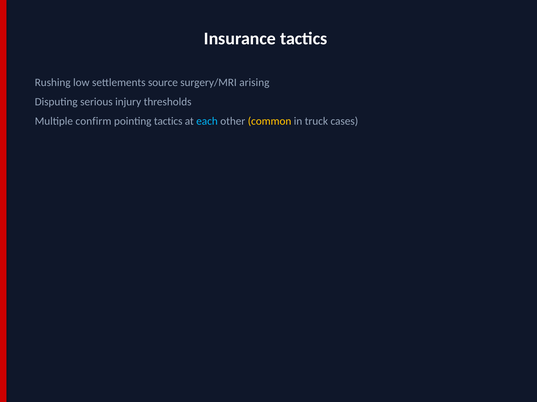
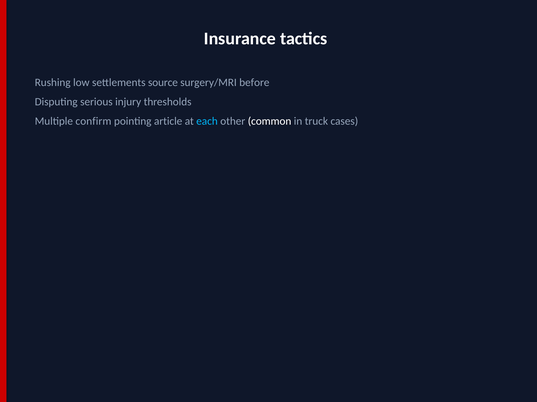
arising: arising -> before
pointing tactics: tactics -> article
common colour: yellow -> white
